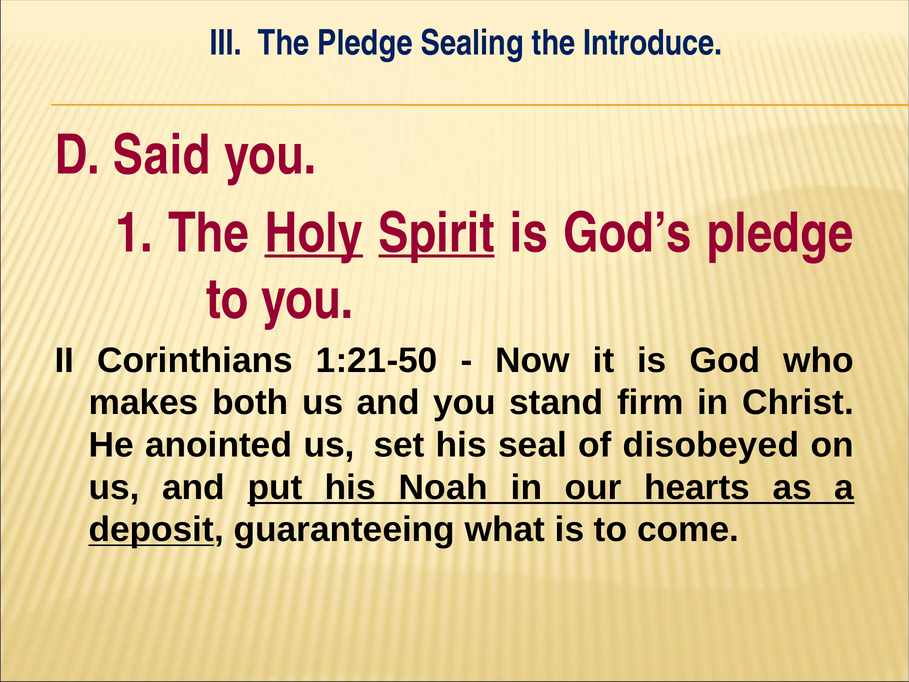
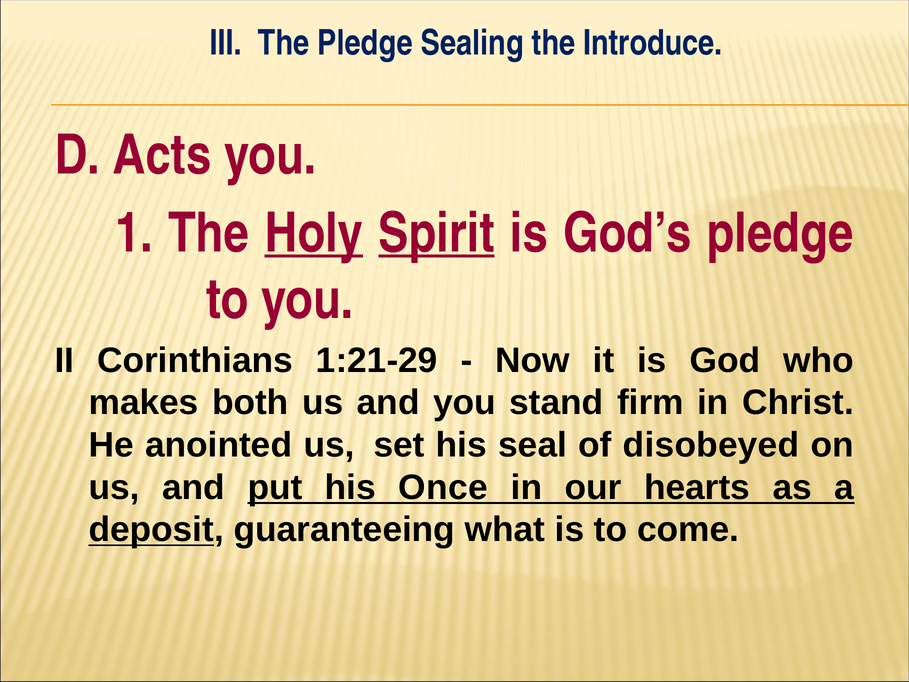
Said: Said -> Acts
1:21-50: 1:21-50 -> 1:21-29
Noah: Noah -> Once
